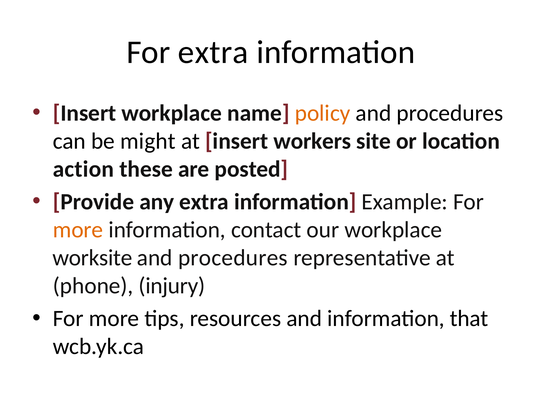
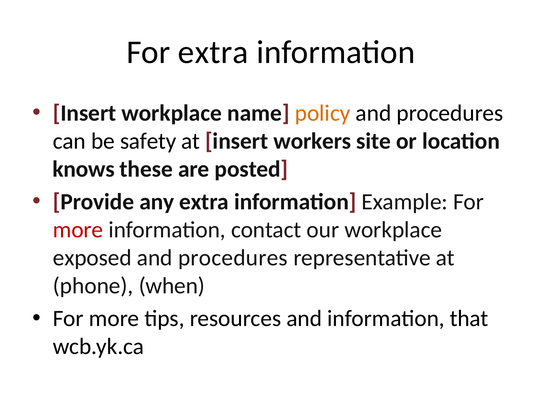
might: might -> safety
action: action -> knows
more at (78, 230) colour: orange -> red
worksite: worksite -> exposed
injury: injury -> when
